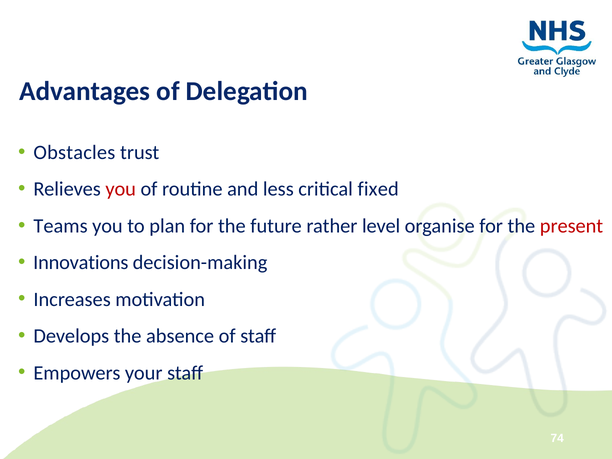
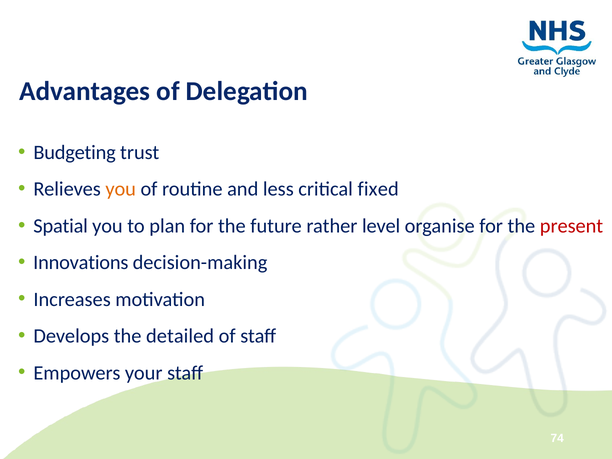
Obstacles: Obstacles -> Budgeting
you at (121, 189) colour: red -> orange
Teams: Teams -> Spatial
absence: absence -> detailed
